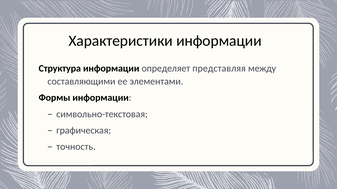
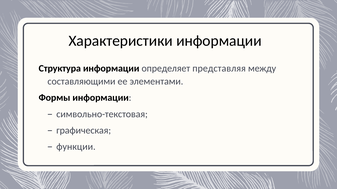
точность: точность -> функции
